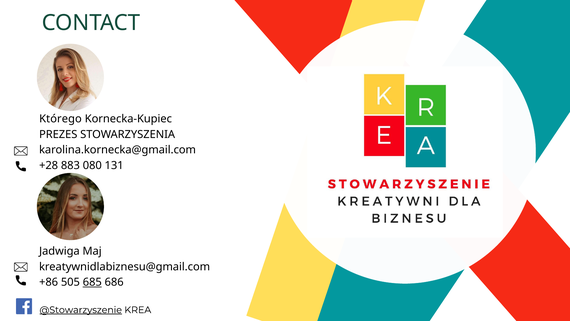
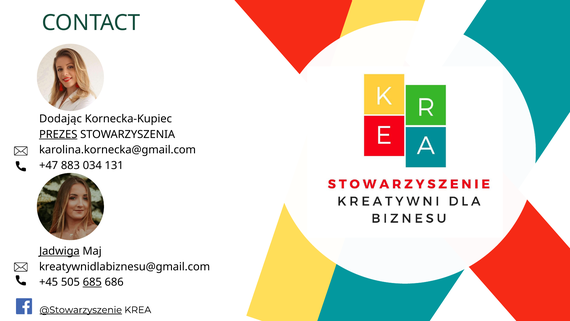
Którego: Którego -> Dodając
PREZES underline: none -> present
+28: +28 -> +47
080: 080 -> 034
Jadwiga underline: none -> present
+86: +86 -> +45
